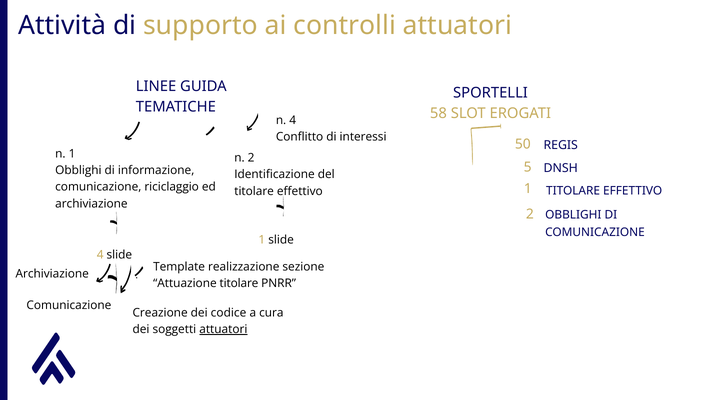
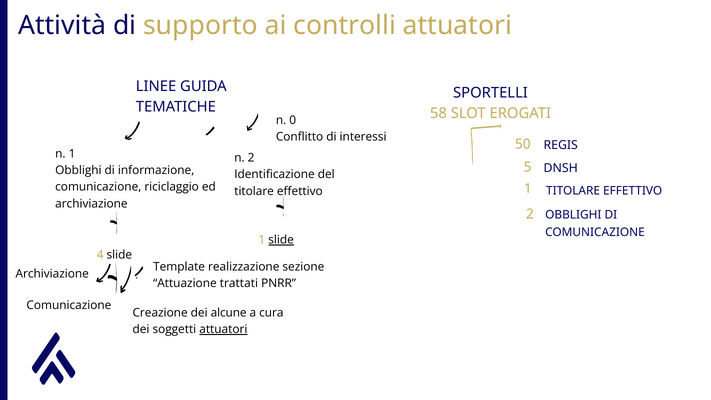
n 4: 4 -> 0
slide at (281, 240) underline: none -> present
Attuazione titolare: titolare -> trattati
codice: codice -> alcune
